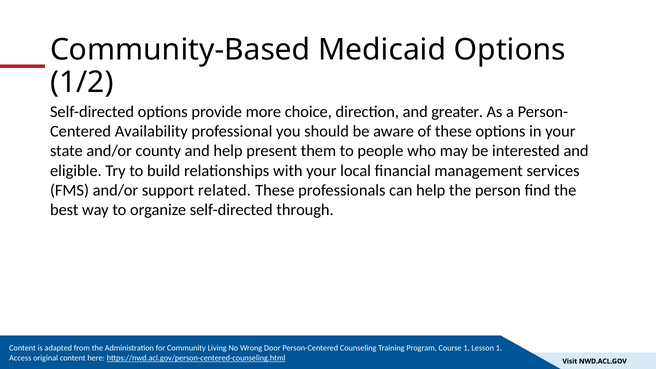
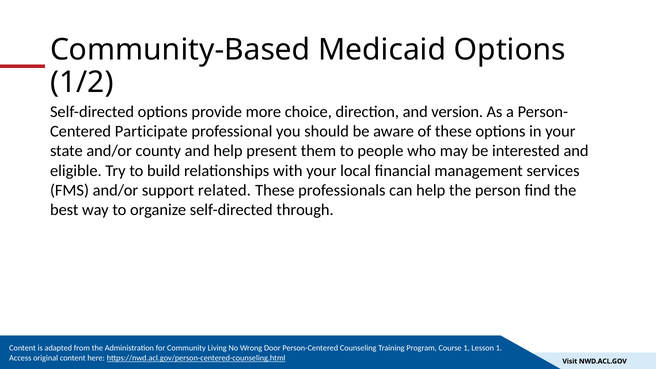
greater: greater -> version
Availability: Availability -> Participate
